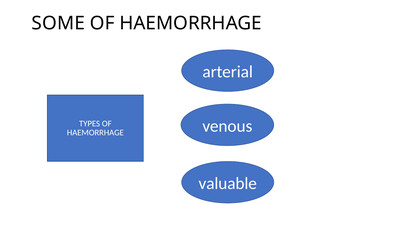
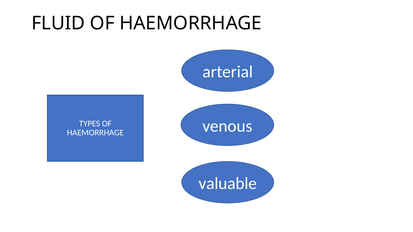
SOME: SOME -> FLUID
